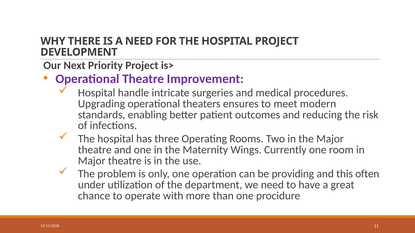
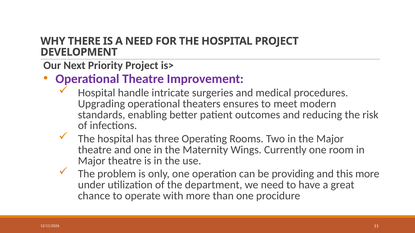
this often: often -> more
